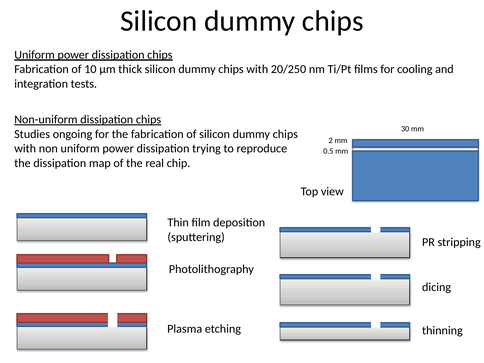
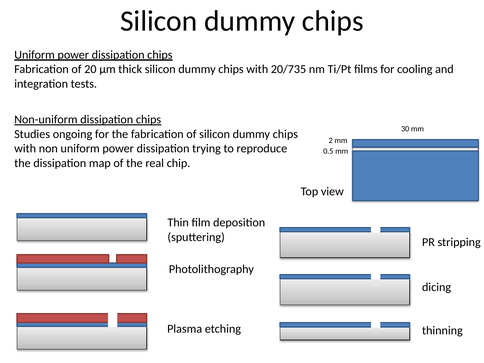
10: 10 -> 20
20/250: 20/250 -> 20/735
